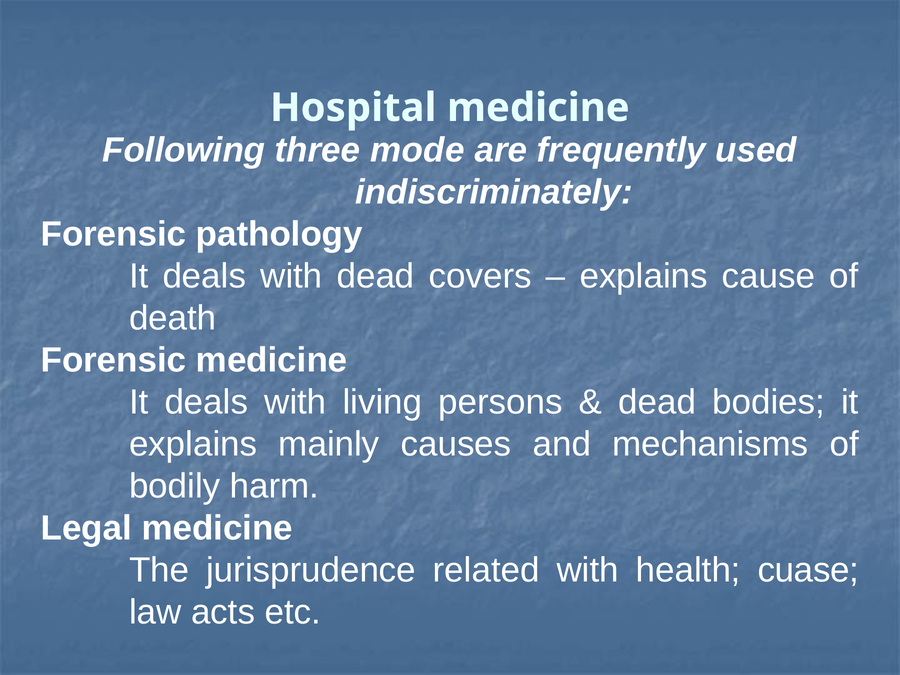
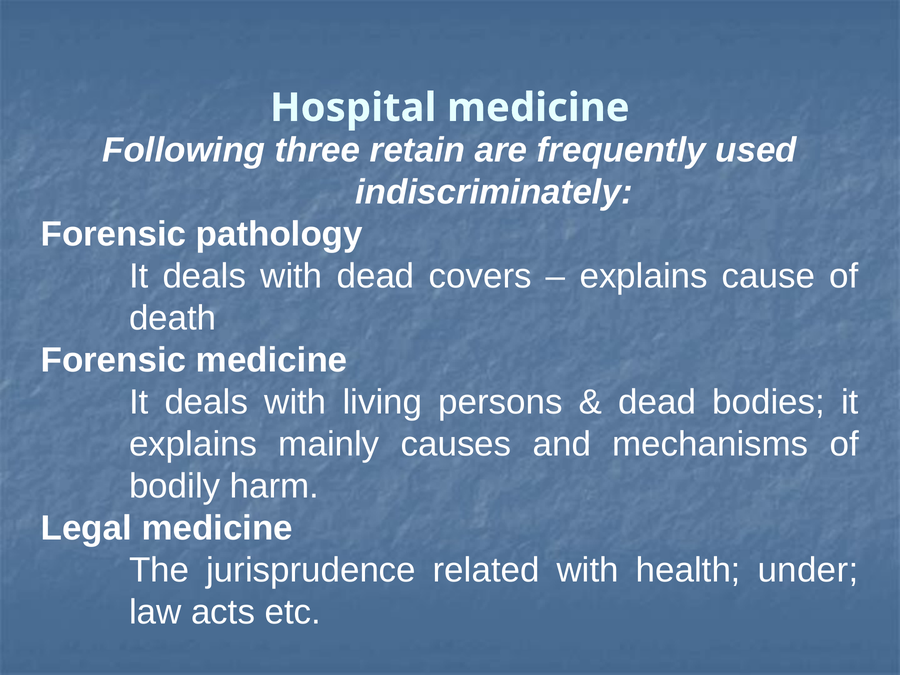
mode: mode -> retain
cuase: cuase -> under
